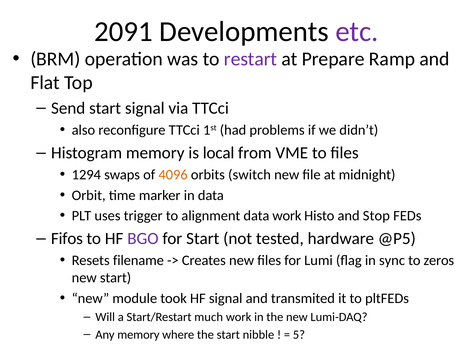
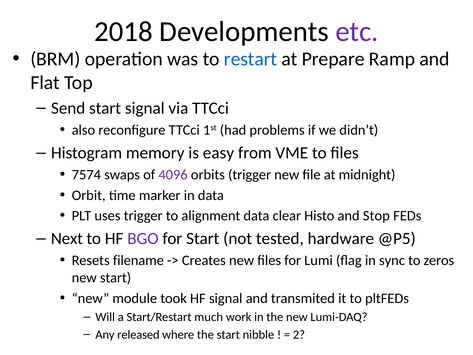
2091: 2091 -> 2018
restart colour: purple -> blue
local: local -> easy
1294: 1294 -> 7574
4096 colour: orange -> purple
orbits switch: switch -> trigger
data work: work -> clear
Fifos: Fifos -> Next
Any memory: memory -> released
5: 5 -> 2
